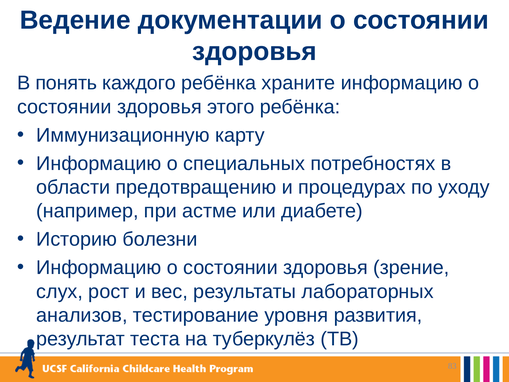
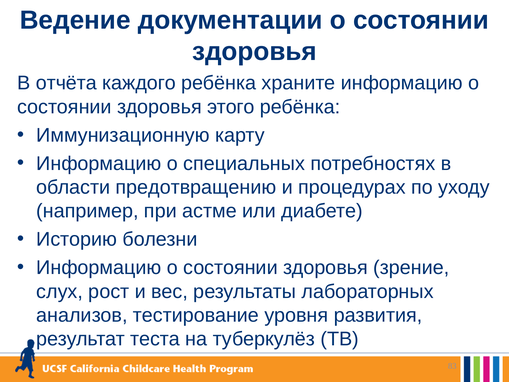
понять: понять -> отчёта
